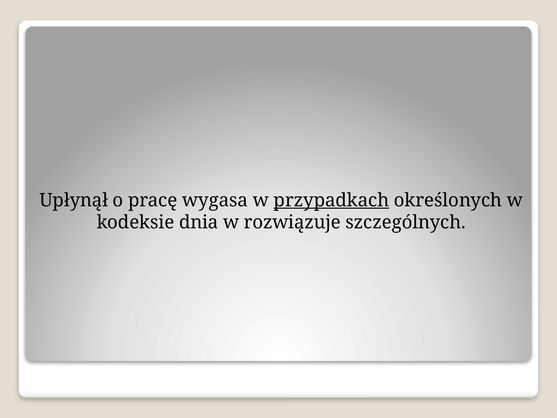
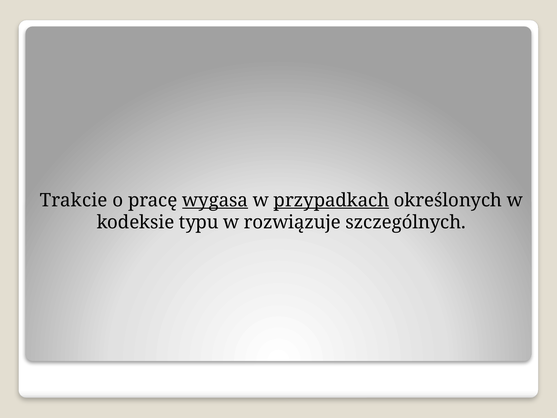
Upłynął: Upłynął -> Trakcie
wygasa underline: none -> present
dnia: dnia -> typu
